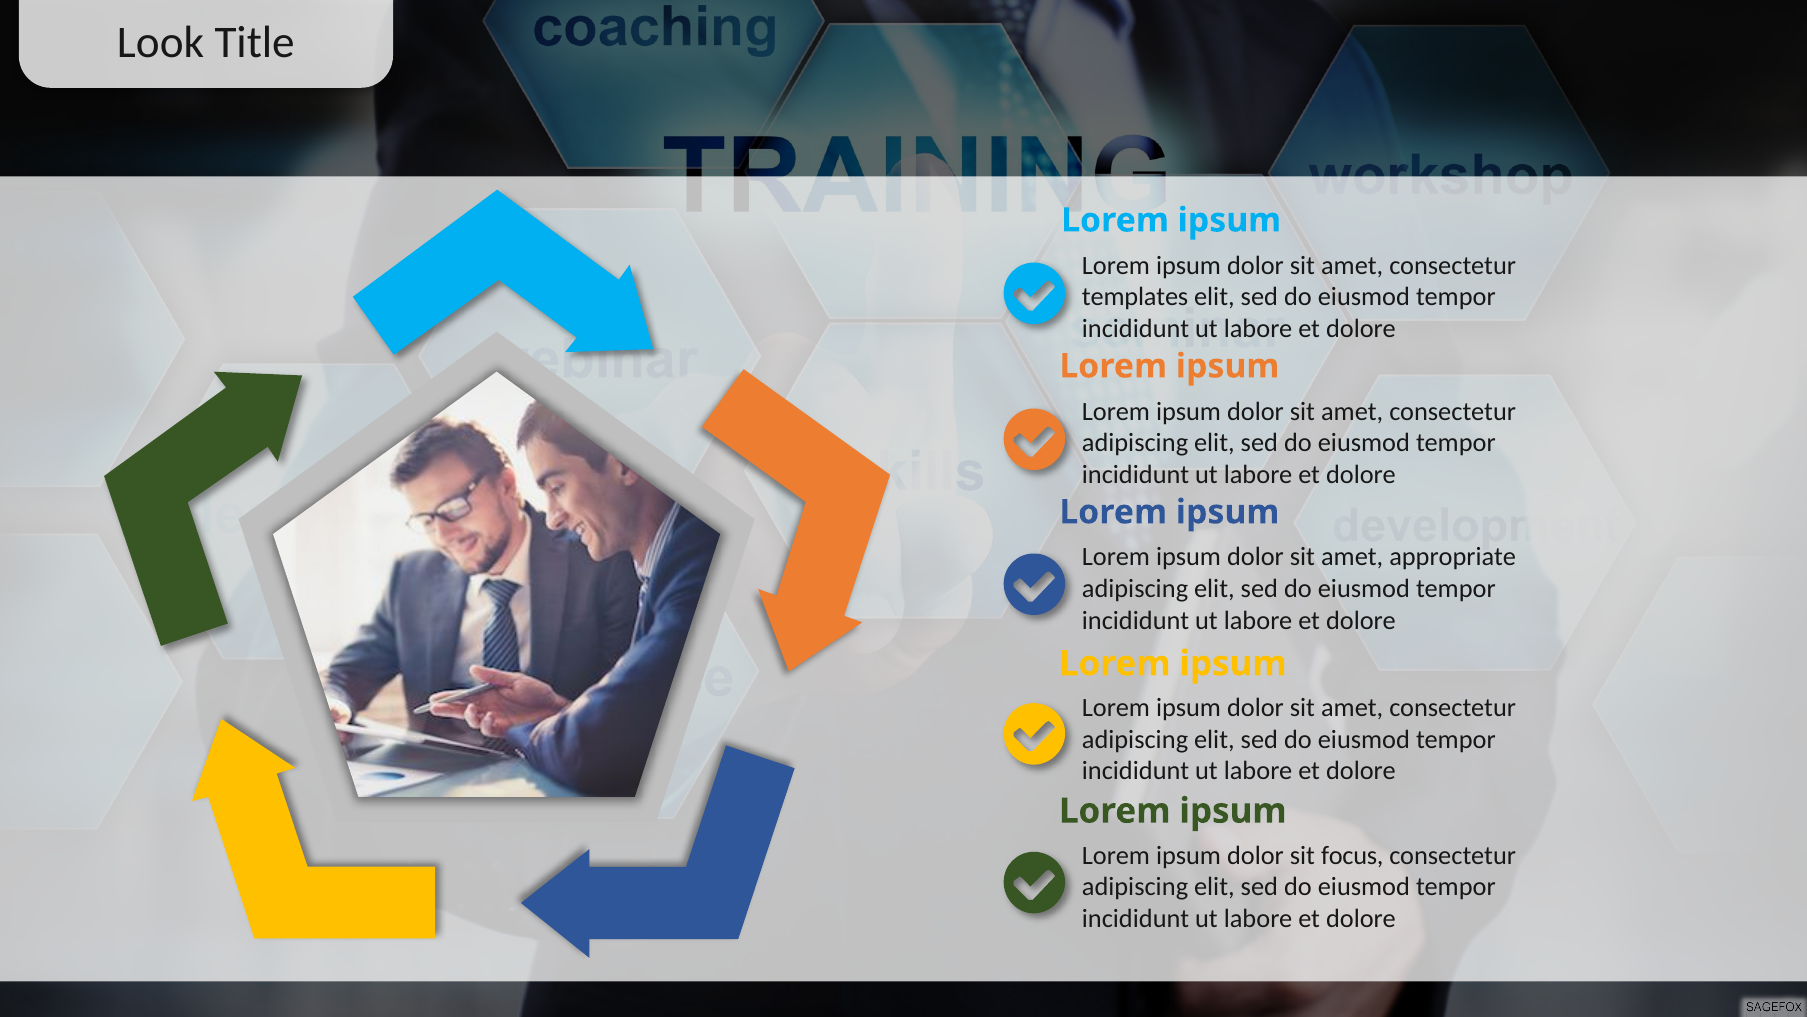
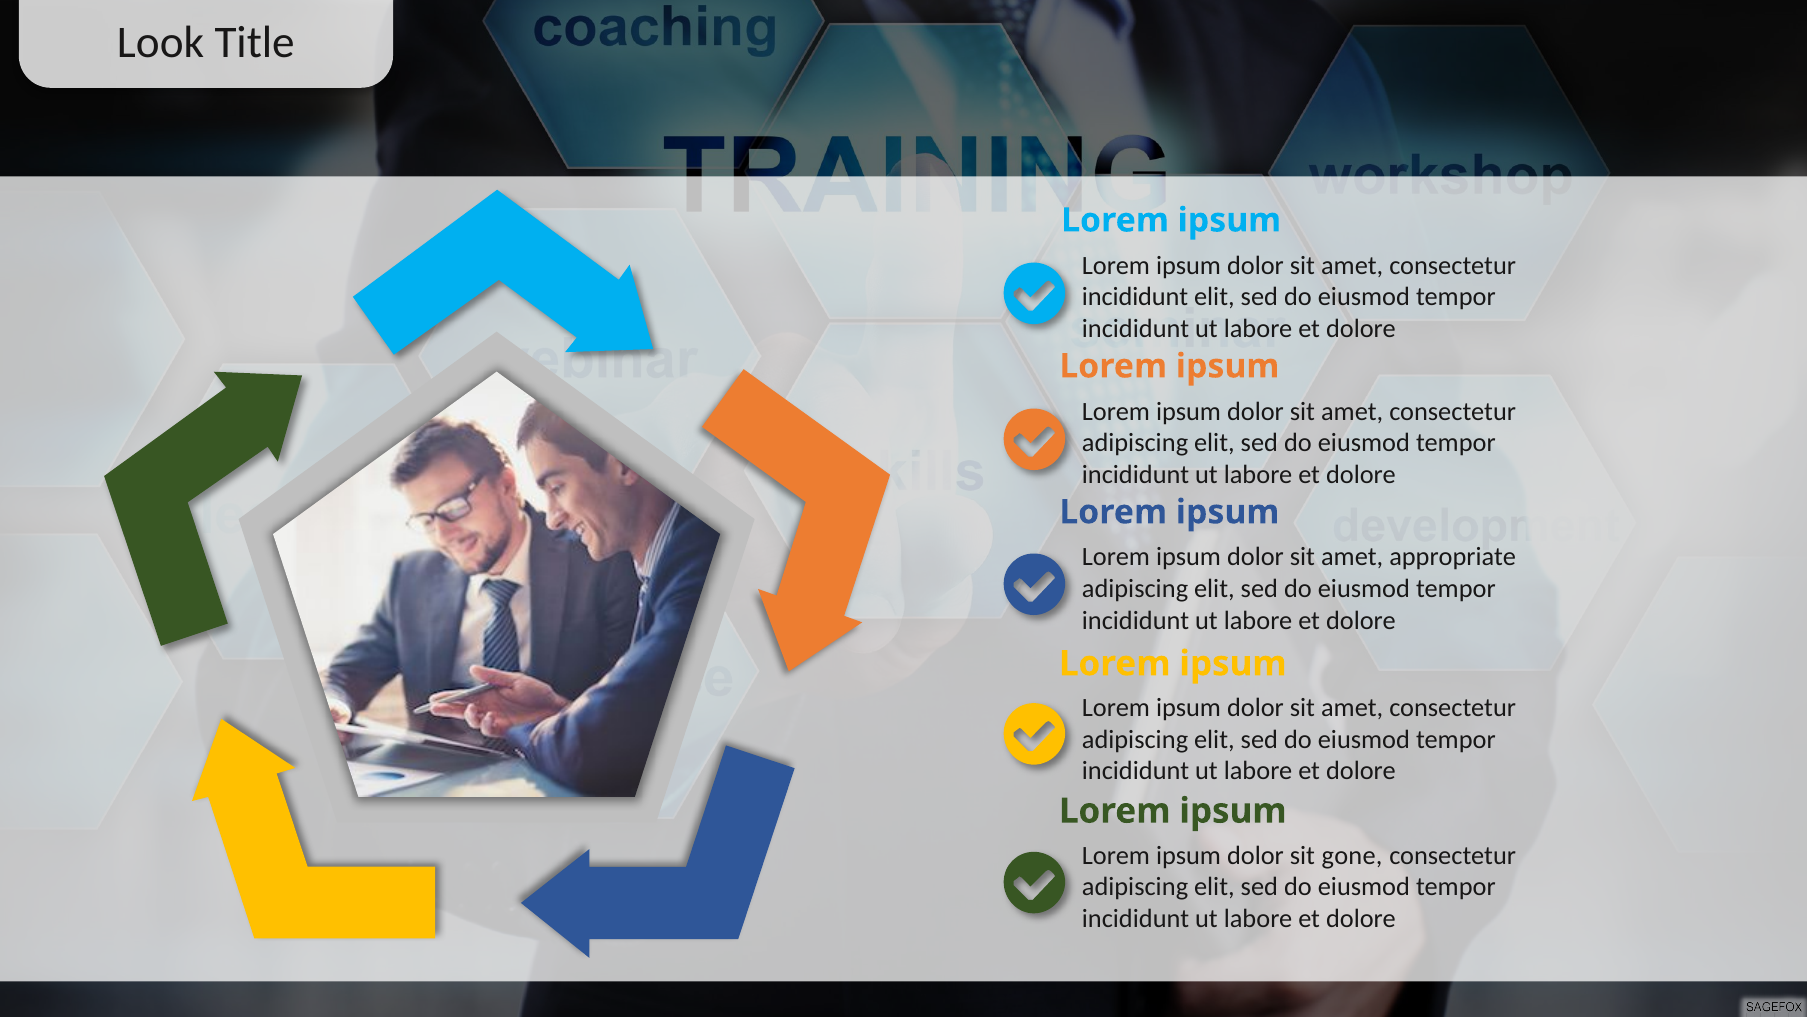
templates at (1135, 297): templates -> incididunt
focus: focus -> gone
